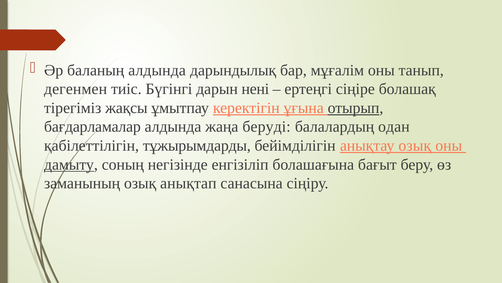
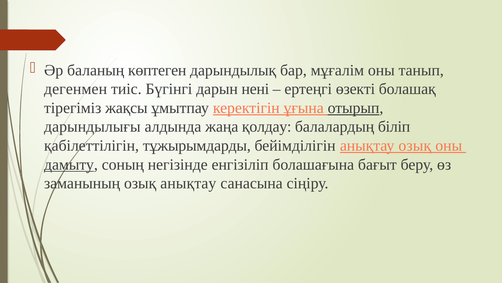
баланың алдында: алдында -> көптеген
сіңіре: сіңіре -> өзекті
бағдарламалар: бағдарламалар -> дарындылығы
беруді: беруді -> қолдау
одан: одан -> біліп
озық анықтап: анықтап -> анықтау
